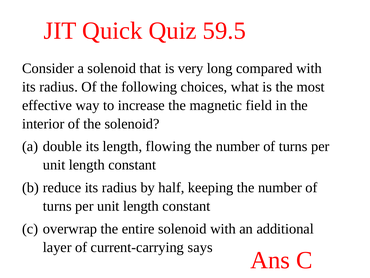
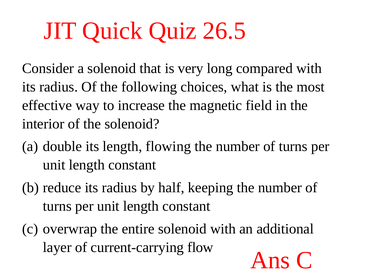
59.5: 59.5 -> 26.5
says: says -> flow
